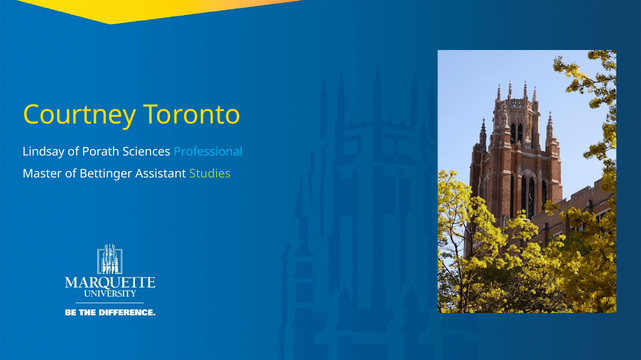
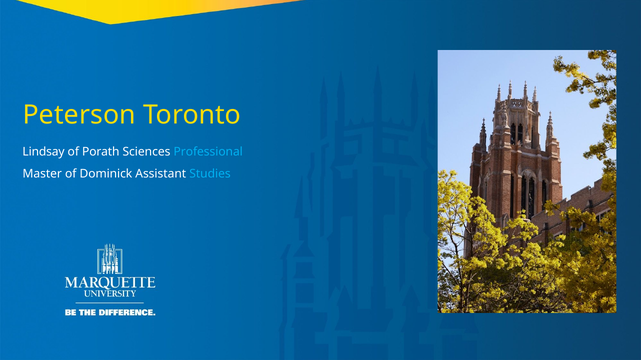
Courtney: Courtney -> Peterson
Bettinger: Bettinger -> Dominick
Studies colour: light green -> light blue
